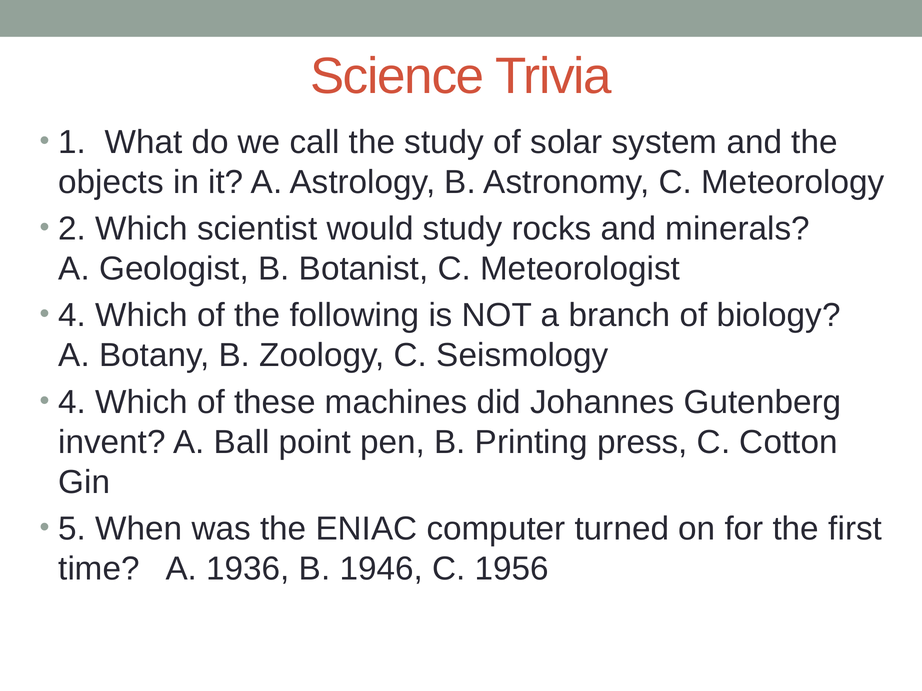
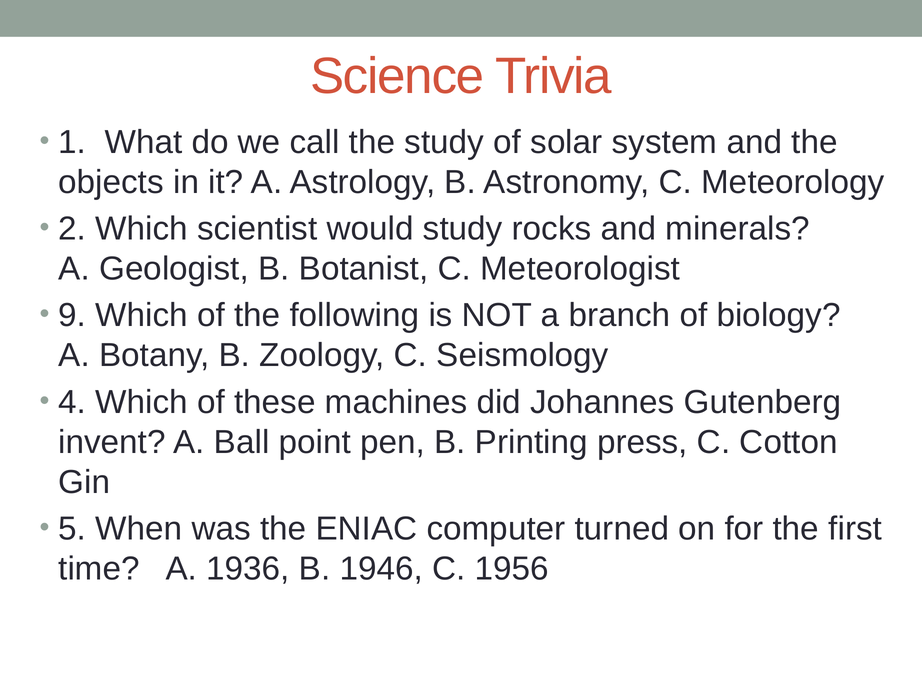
4 at (72, 316): 4 -> 9
